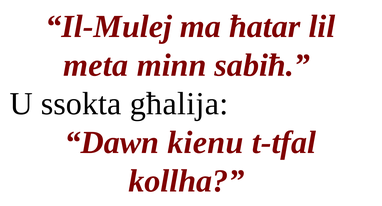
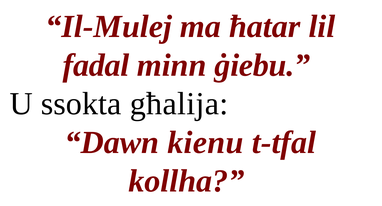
meta: meta -> fadal
sabiħ: sabiħ -> ġiebu
